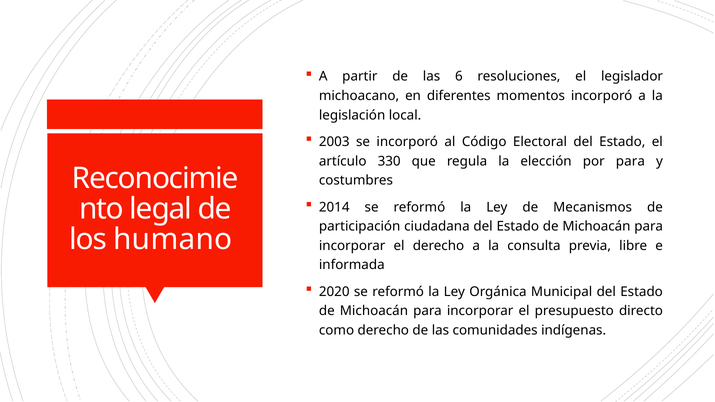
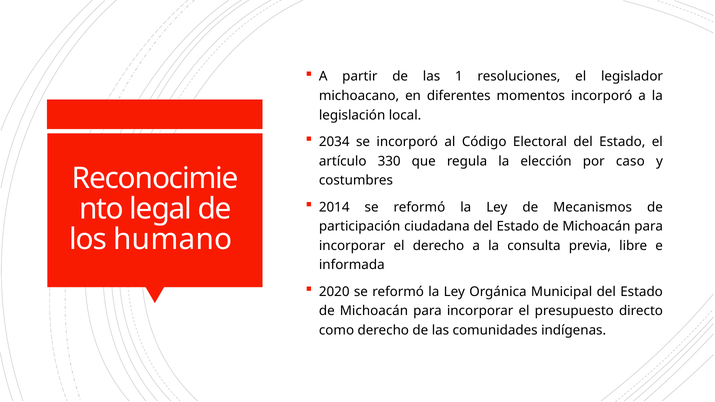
6: 6 -> 1
2003: 2003 -> 2034
por para: para -> caso
